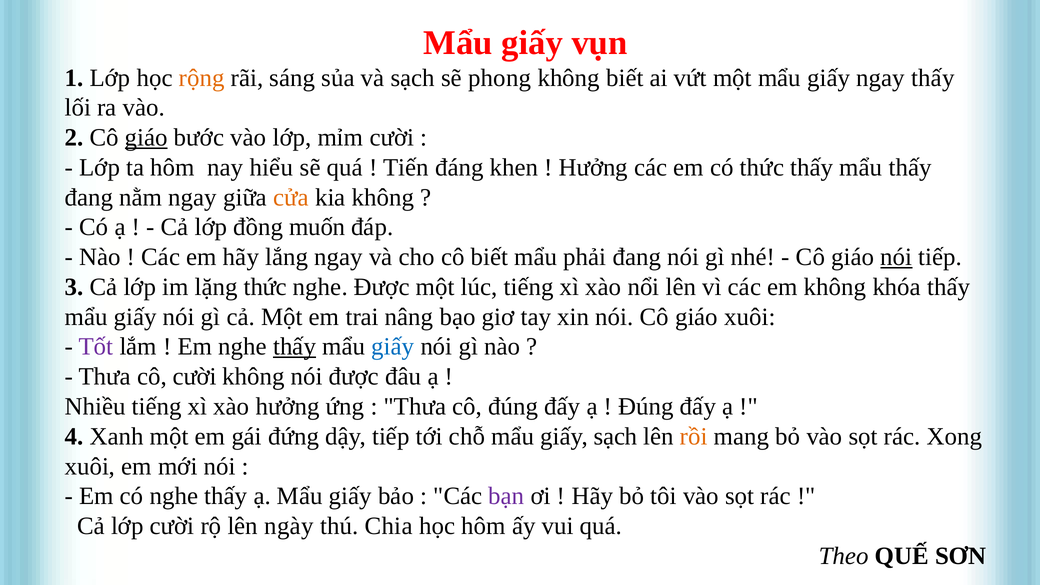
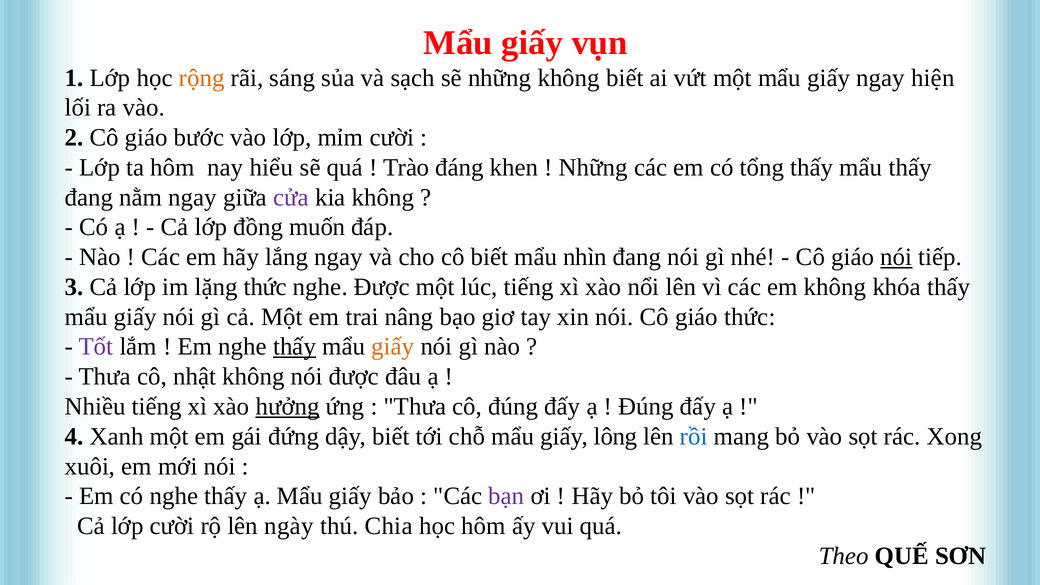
sẽ phong: phong -> những
ngay thấy: thấy -> hiện
giáo at (146, 138) underline: present -> none
Tiến: Tiến -> Trào
Hưởng at (593, 167): Hưởng -> Những
có thức: thức -> tổng
cửa colour: orange -> purple
phải: phải -> nhìn
giáo xuôi: xuôi -> thức
giấy at (393, 347) colour: blue -> orange
cô cười: cười -> nhật
hưởng at (288, 407) underline: none -> present
dậy tiếp: tiếp -> biết
giấy sạch: sạch -> lông
rồi colour: orange -> blue
